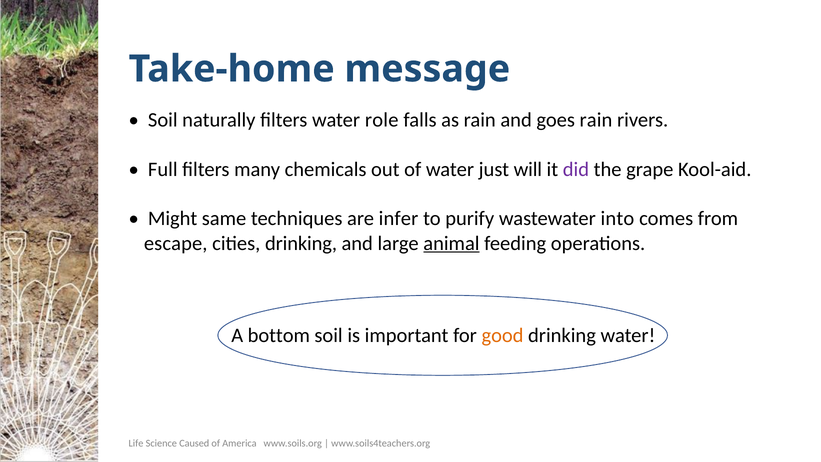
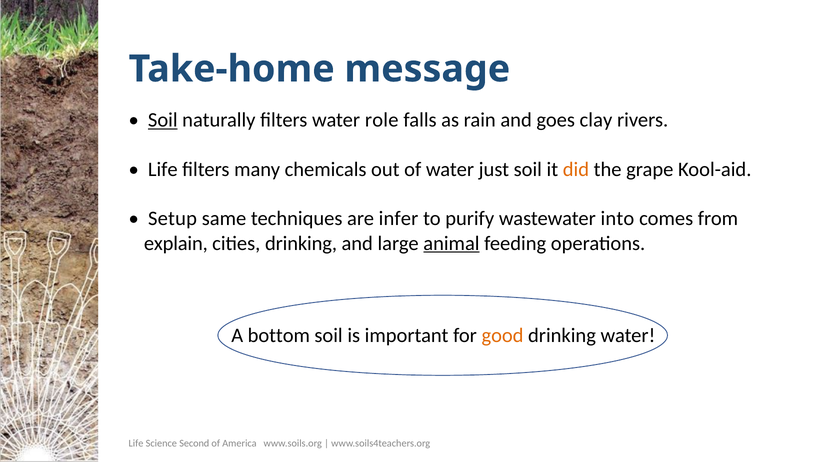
Soil at (163, 120) underline: none -> present
goes rain: rain -> clay
Full at (163, 169): Full -> Life
just will: will -> soil
did colour: purple -> orange
Might: Might -> Setup
escape: escape -> explain
Caused: Caused -> Second
